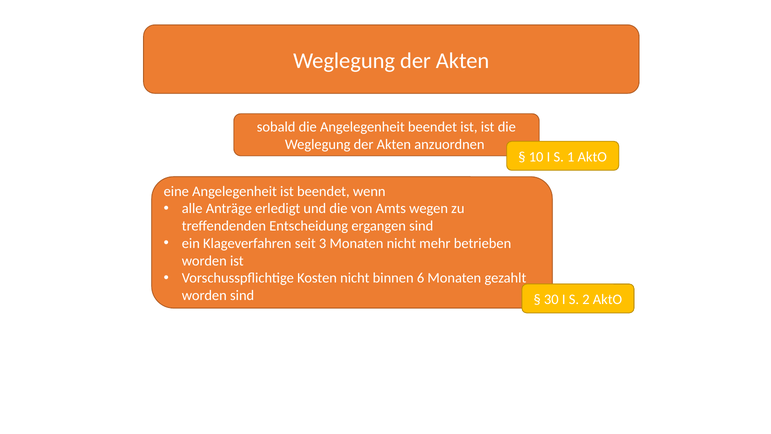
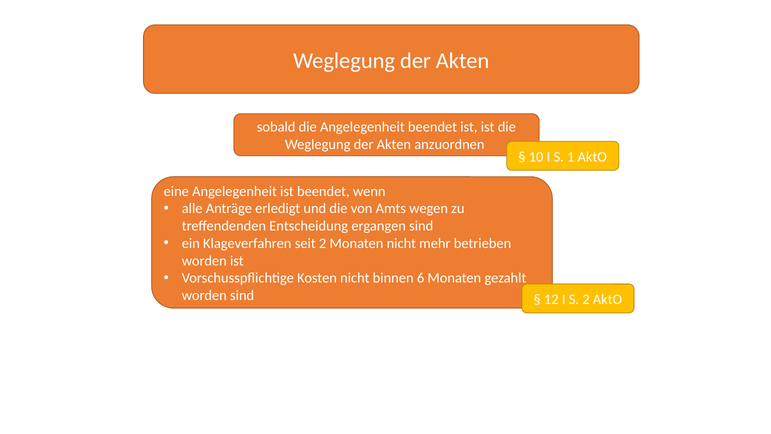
seit 3: 3 -> 2
30: 30 -> 12
